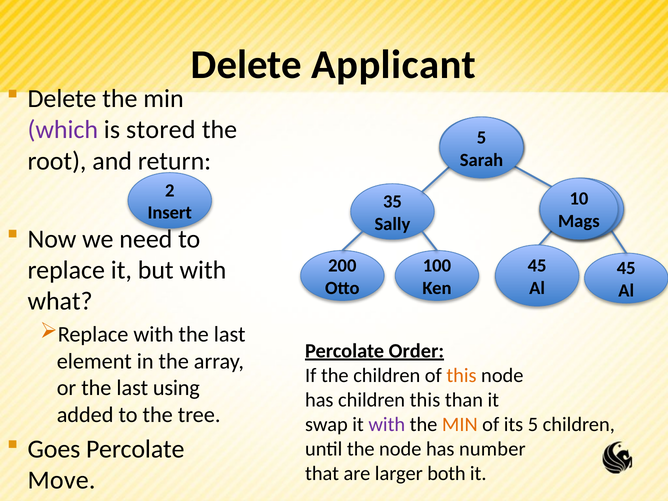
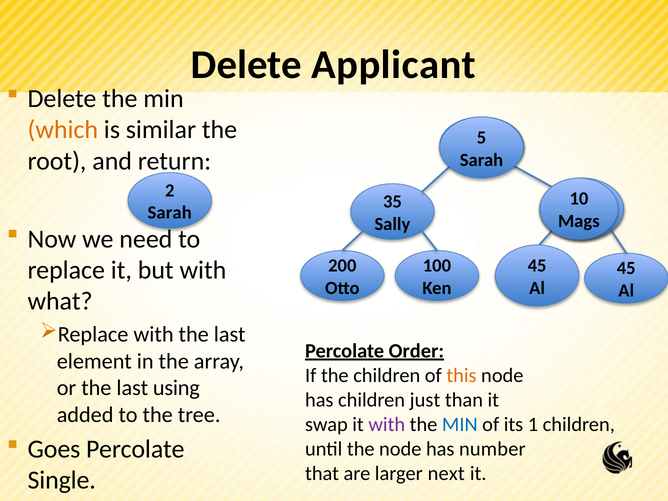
which colour: purple -> orange
stored: stored -> similar
Insert at (170, 213): Insert -> Sarah
children this: this -> just
MIN at (460, 424) colour: orange -> blue
its 5: 5 -> 1
both: both -> next
Move: Move -> Single
